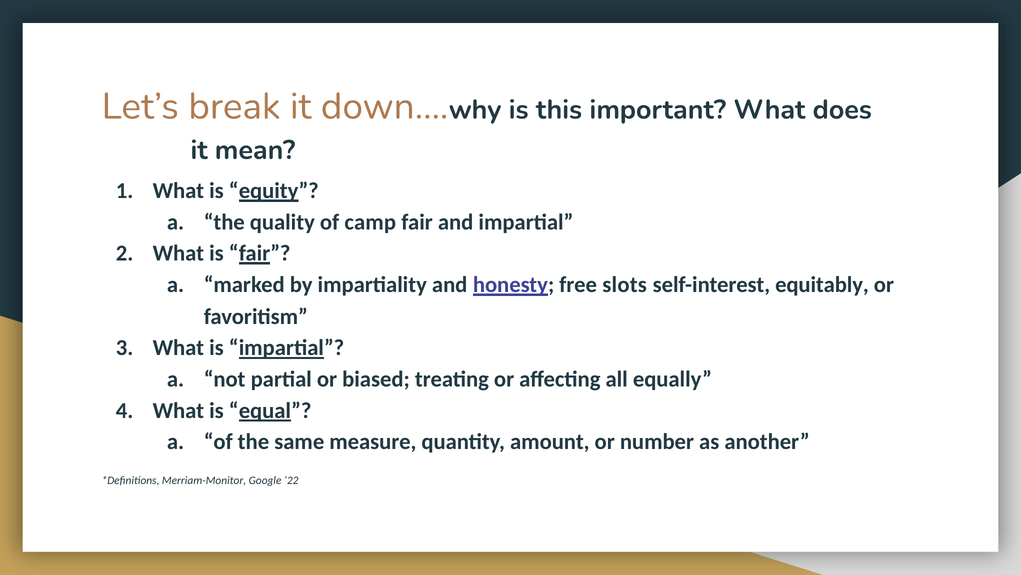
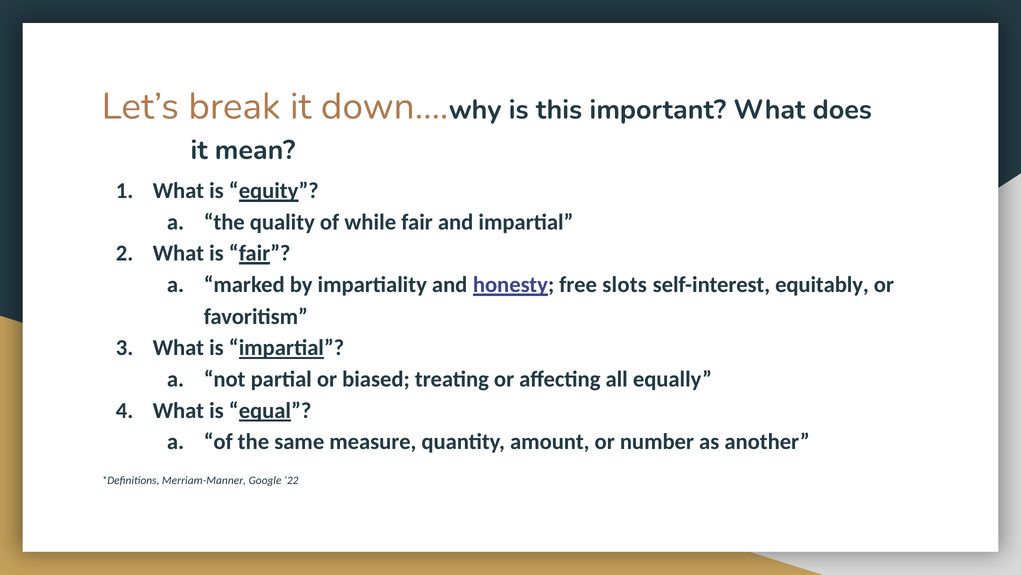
camp: camp -> while
Merriam-Monitor: Merriam-Monitor -> Merriam-Manner
